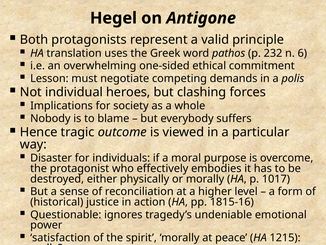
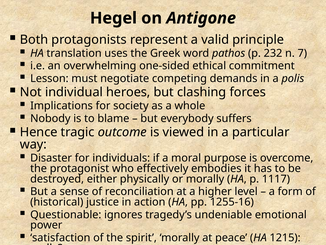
6: 6 -> 7
1017: 1017 -> 1117
1815-16: 1815-16 -> 1255-16
